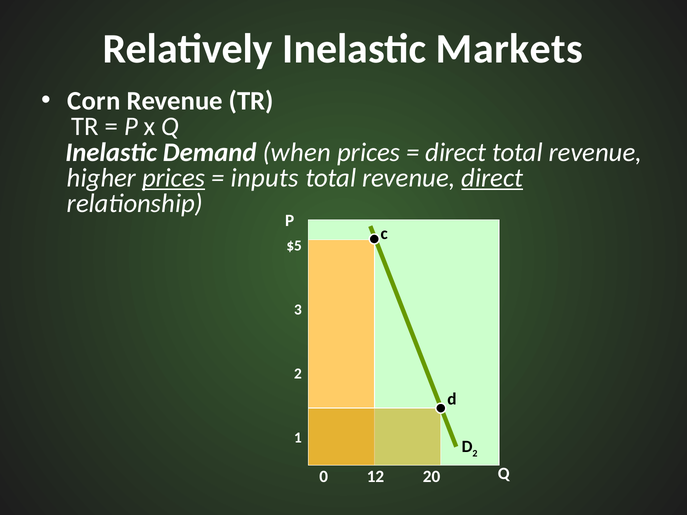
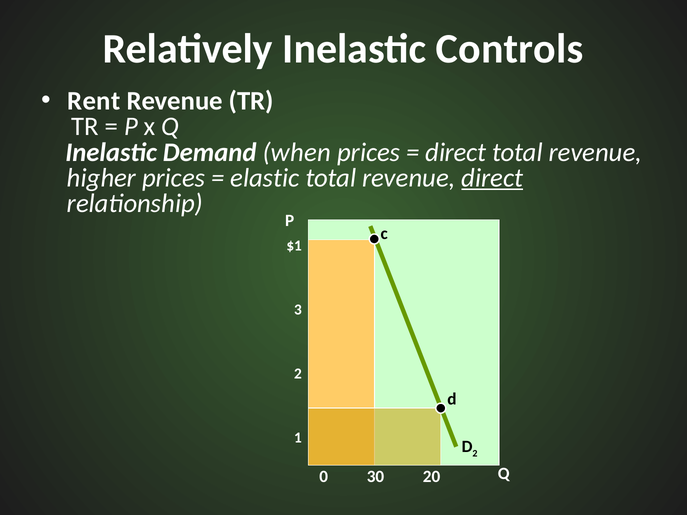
Markets: Markets -> Controls
Corn: Corn -> Rent
prices at (174, 178) underline: present -> none
inputs: inputs -> elastic
$5: $5 -> $1
12: 12 -> 30
